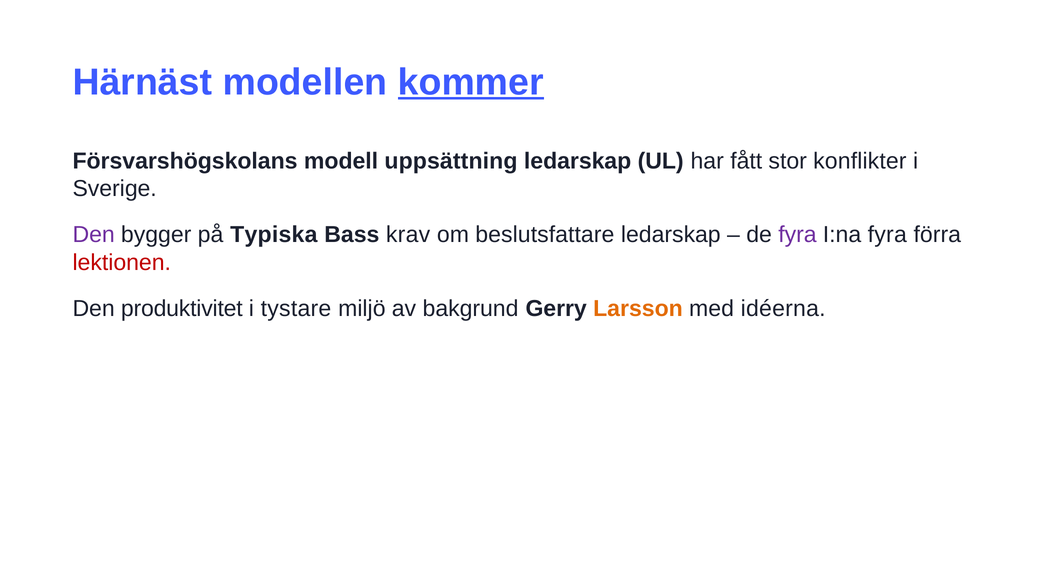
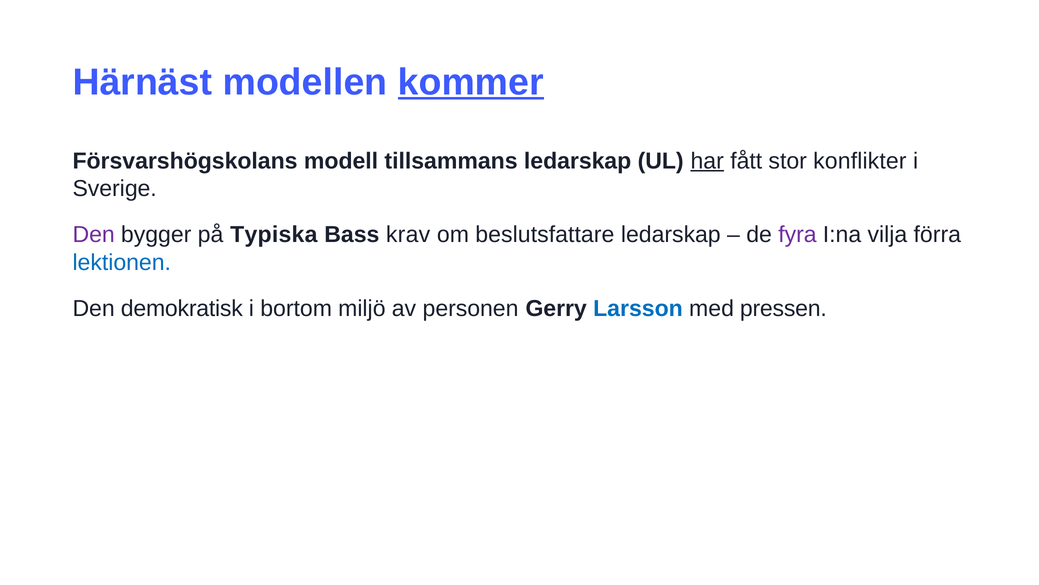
uppsättning: uppsättning -> tillsammans
har underline: none -> present
I:na fyra: fyra -> vilja
lektionen colour: red -> blue
produktivitet: produktivitet -> demokratisk
tystare: tystare -> bortom
bakgrund: bakgrund -> personen
Larsson colour: orange -> blue
idéerna: idéerna -> pressen
